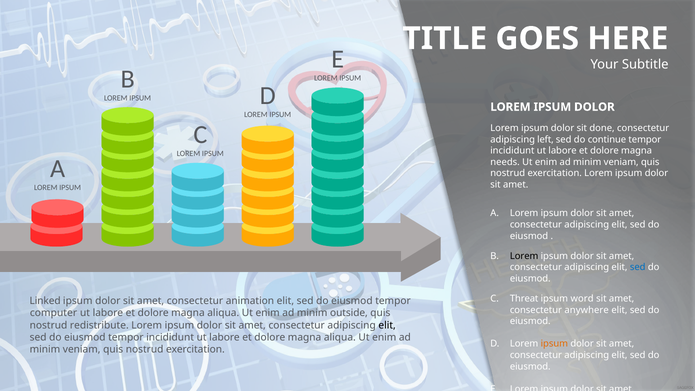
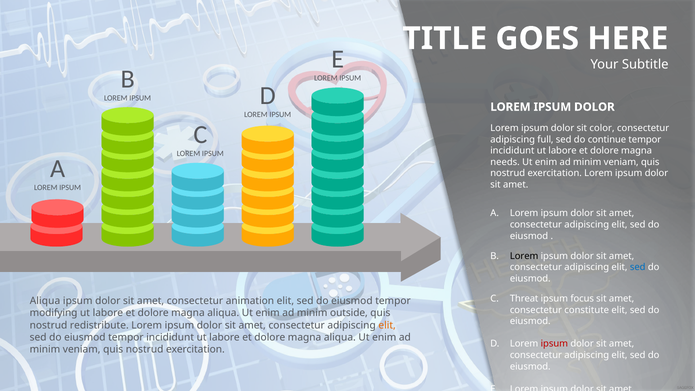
done: done -> color
left: left -> full
word: word -> focus
Linked at (45, 301): Linked -> Aliqua
anywhere: anywhere -> constitute
computer: computer -> modifying
elit at (387, 325) colour: black -> orange
ipsum at (554, 344) colour: orange -> red
